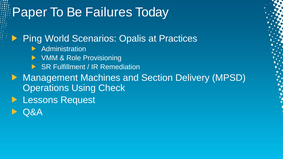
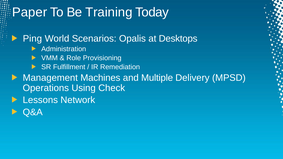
Failures: Failures -> Training
Practices: Practices -> Desktops
Section: Section -> Multiple
Request: Request -> Network
